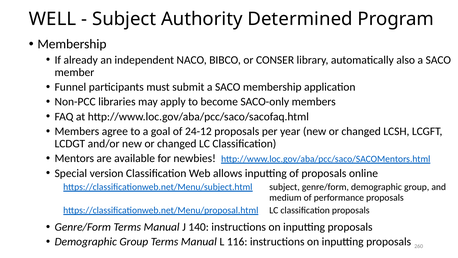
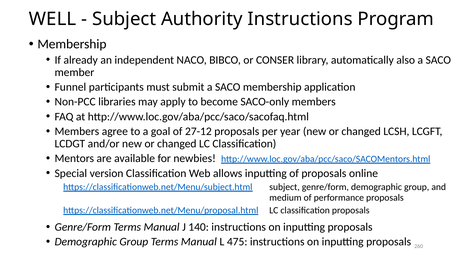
Authority Determined: Determined -> Instructions
24-12: 24-12 -> 27-12
116: 116 -> 475
